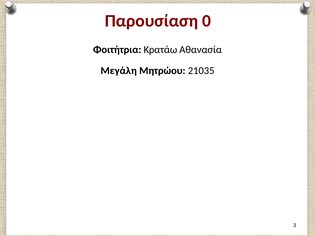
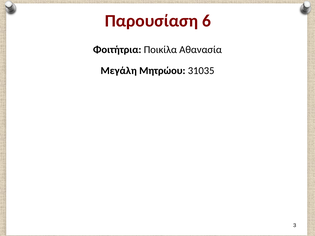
0: 0 -> 6
Κρατάω: Κρατάω -> Ποικίλα
21035: 21035 -> 31035
